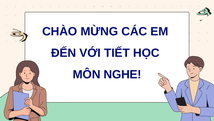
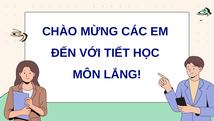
NGHE: NGHE -> LẮNG
